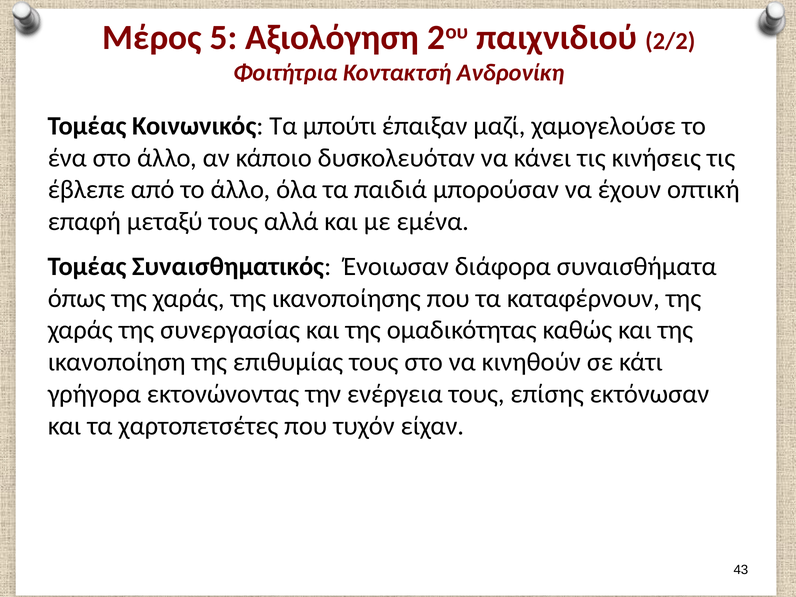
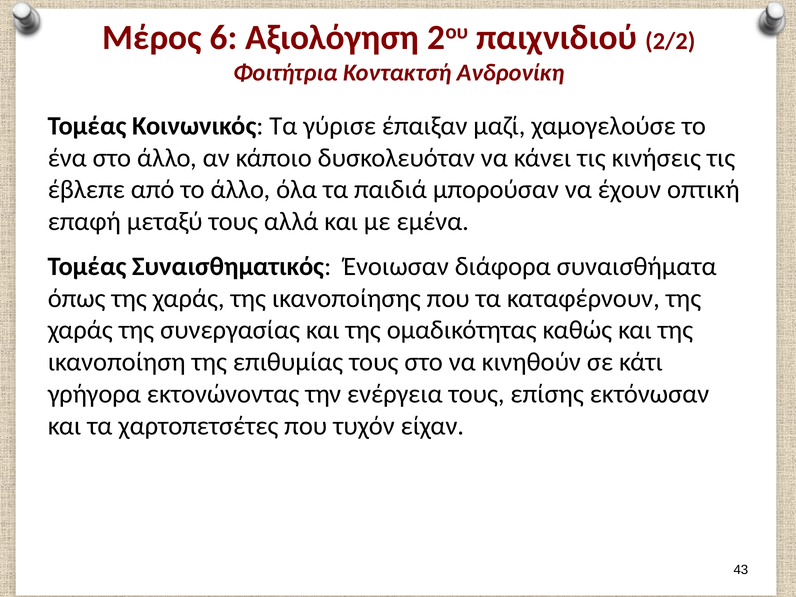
5: 5 -> 6
μπούτι: μπούτι -> γύρισε
